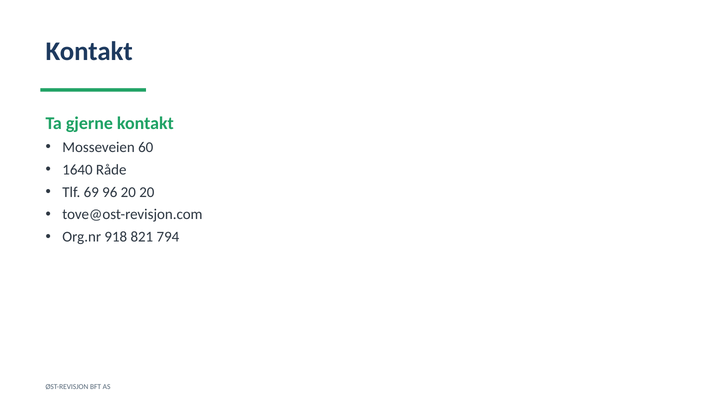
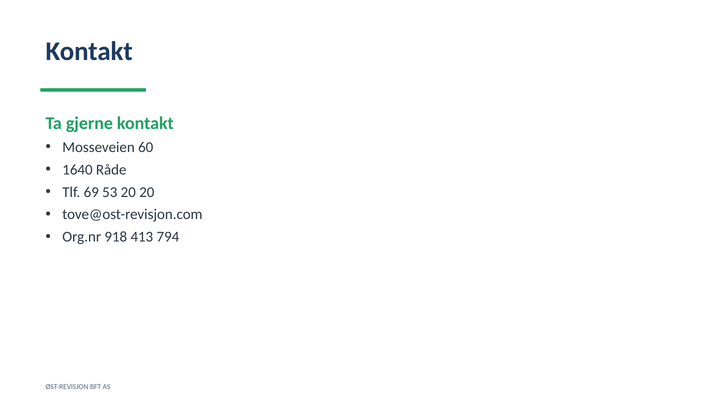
96: 96 -> 53
821: 821 -> 413
